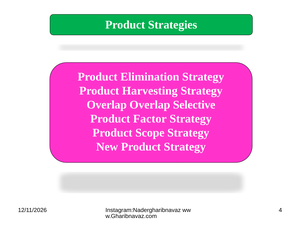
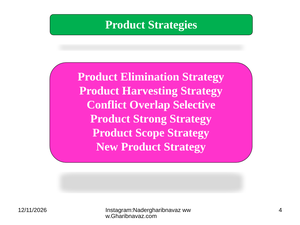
Overlap at (107, 105): Overlap -> Conflict
Factor: Factor -> Strong
